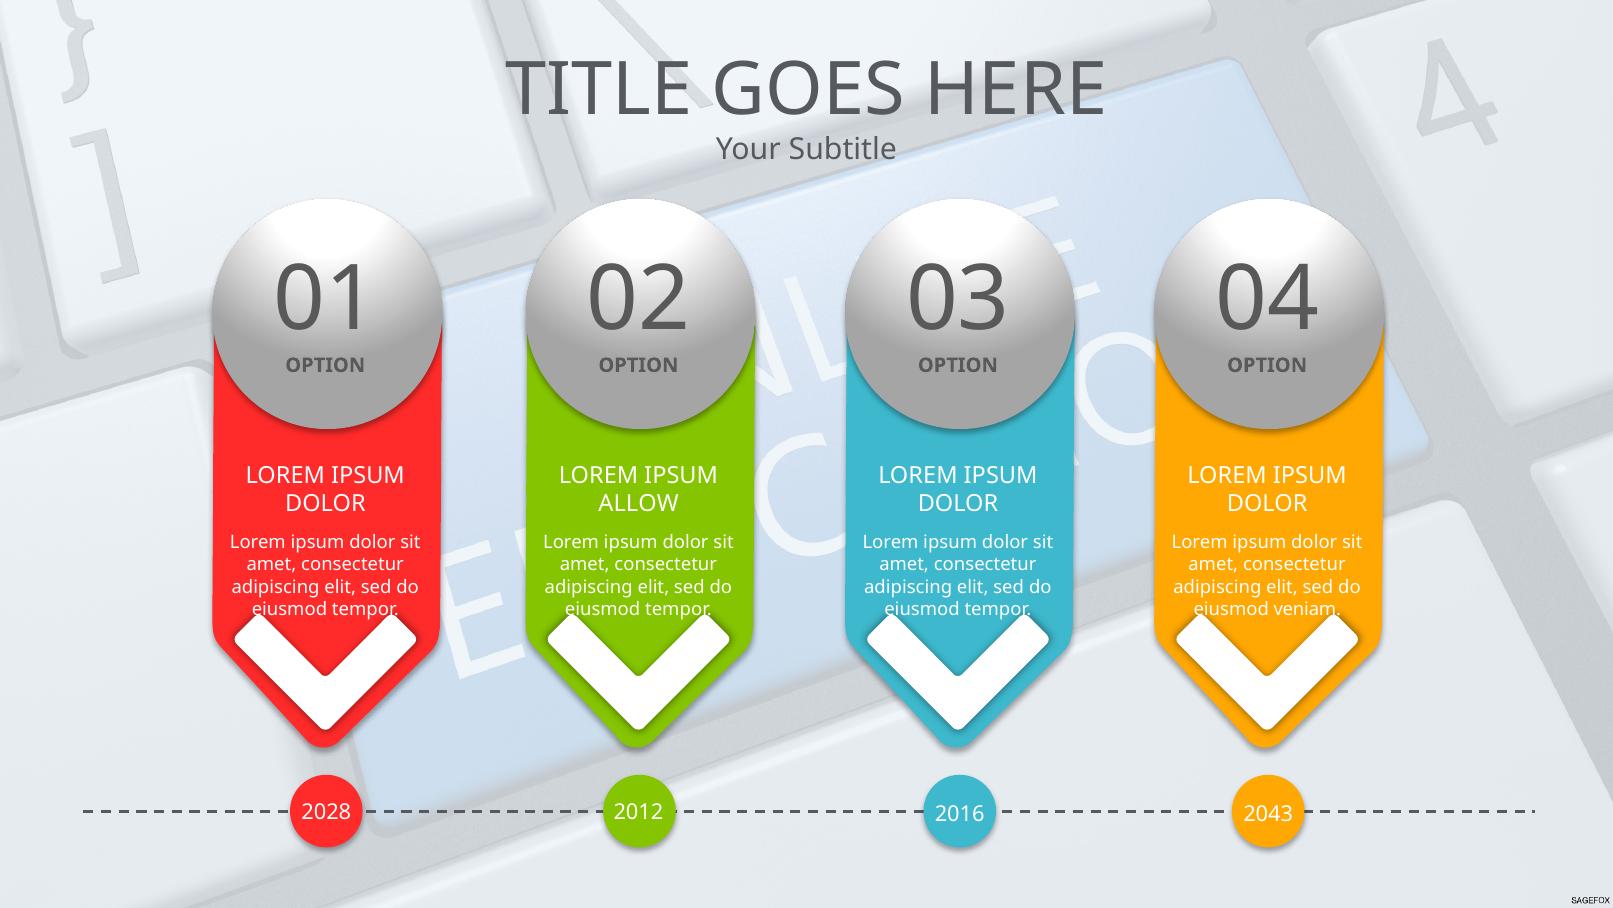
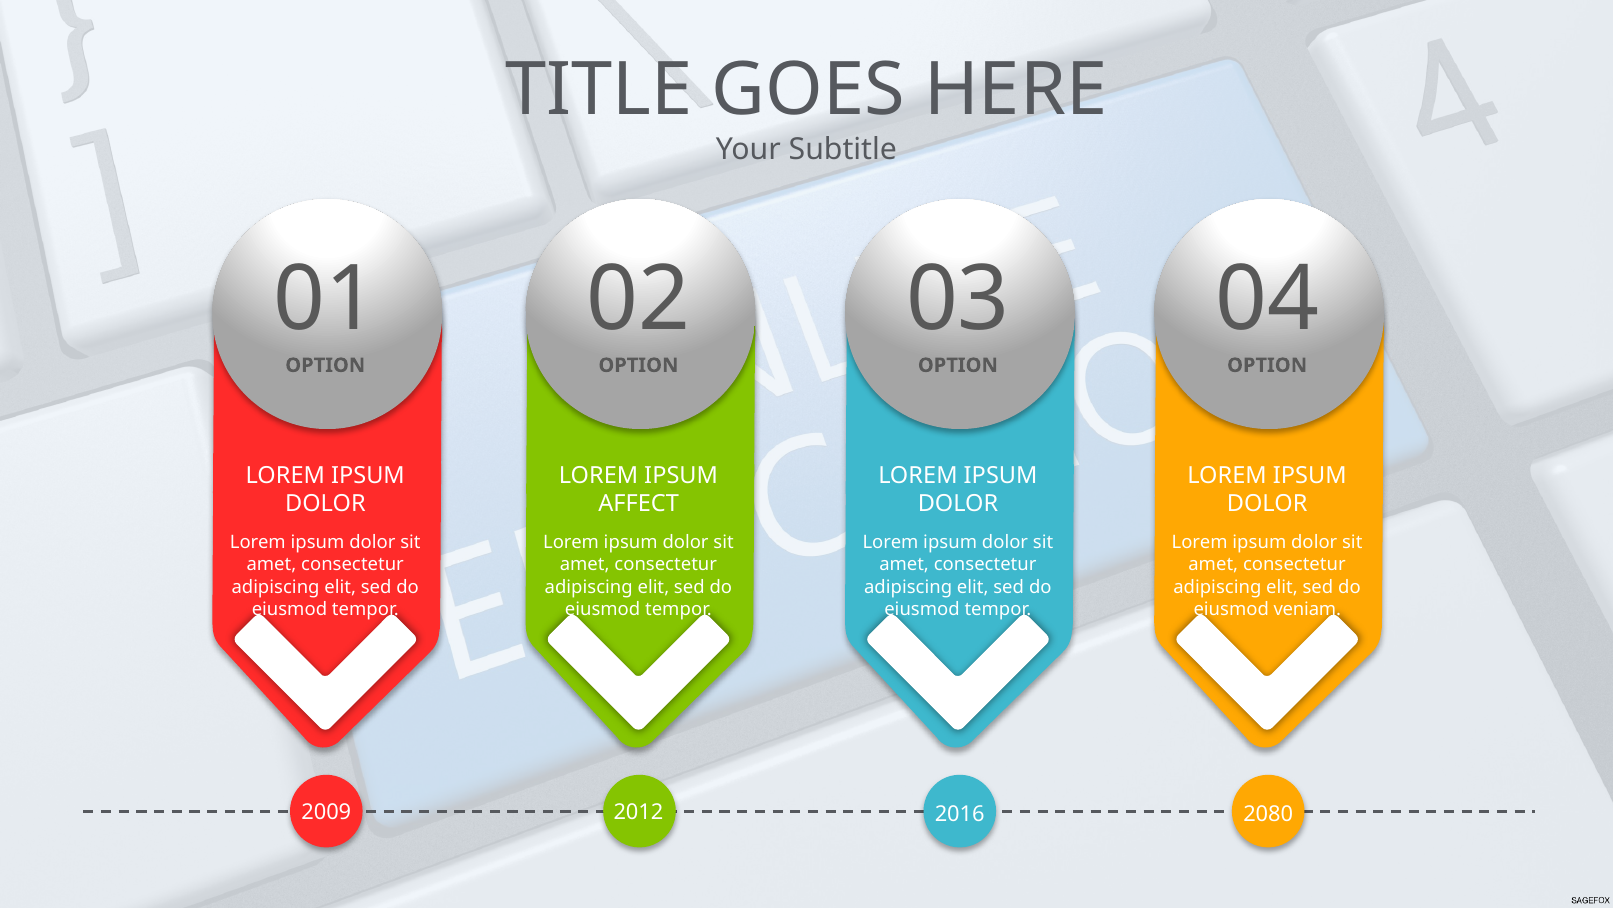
ALLOW: ALLOW -> AFFECT
2028: 2028 -> 2009
2043: 2043 -> 2080
